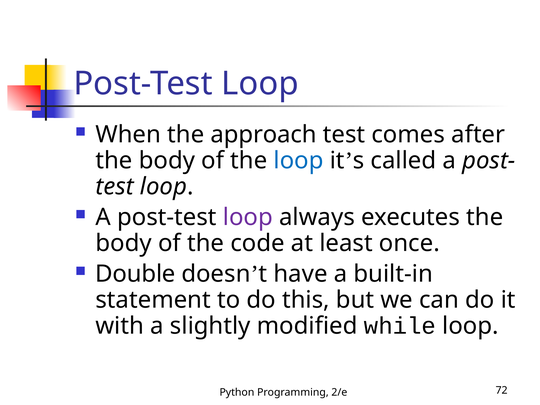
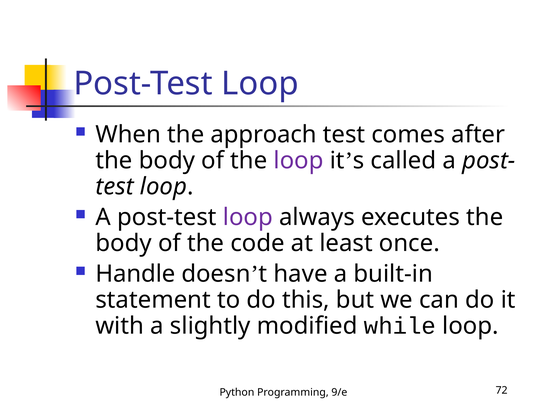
loop at (299, 161) colour: blue -> purple
Double: Double -> Handle
2/e: 2/e -> 9/e
